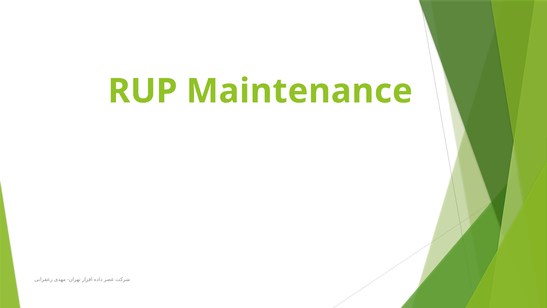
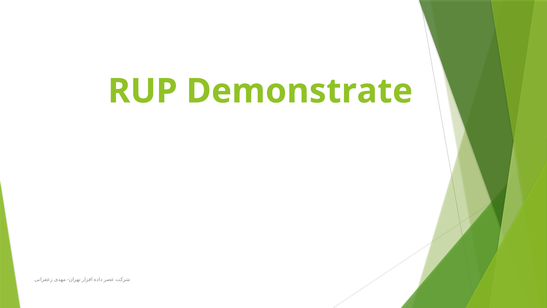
Maintenance: Maintenance -> Demonstrate
